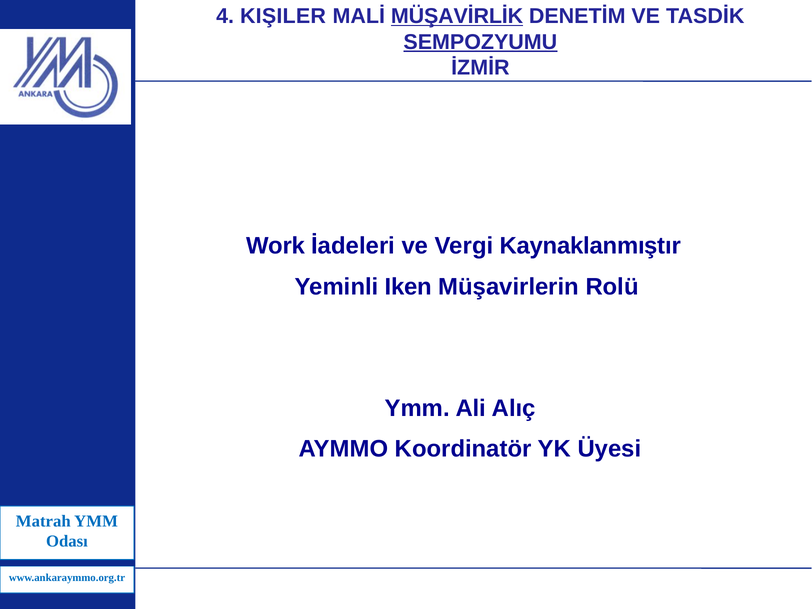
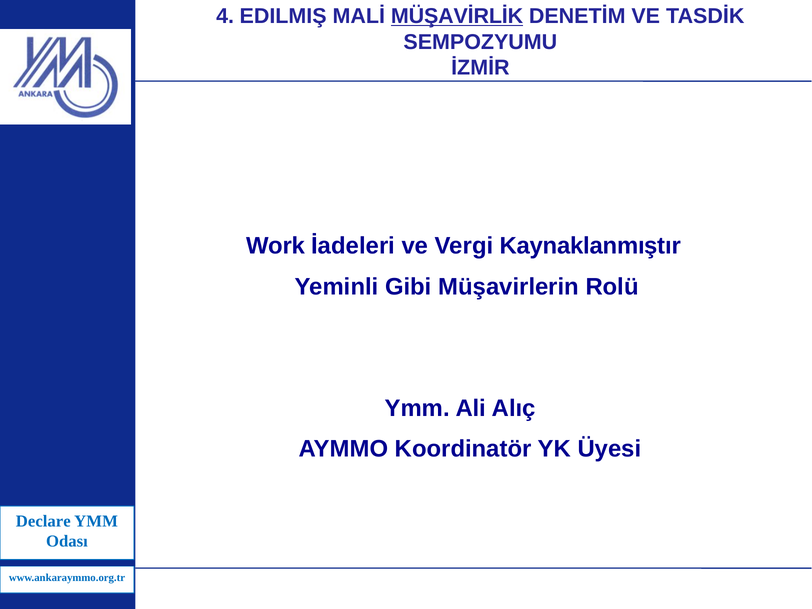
KIŞILER: KIŞILER -> EDILMIŞ
SEMPOZYUMU underline: present -> none
Iken: Iken -> Gibi
Matrah: Matrah -> Declare
